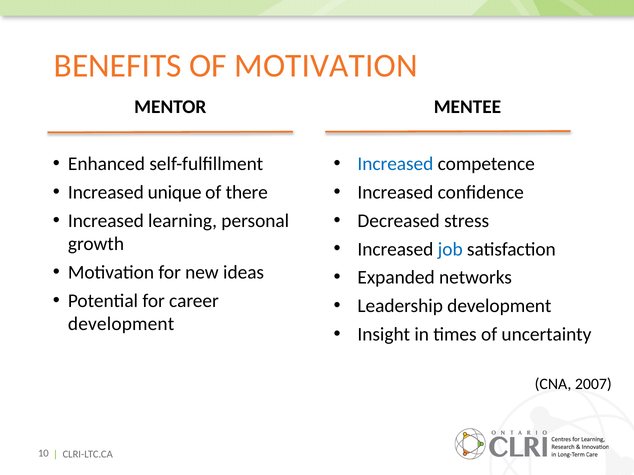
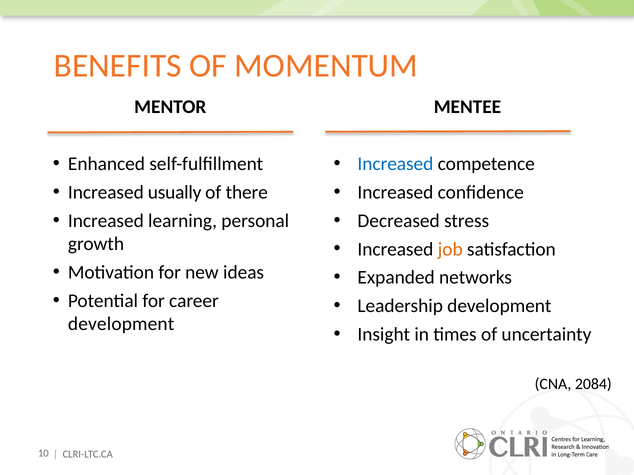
OF MOTIVATION: MOTIVATION -> MOMENTUM
unique: unique -> usually
job colour: blue -> orange
2007: 2007 -> 2084
